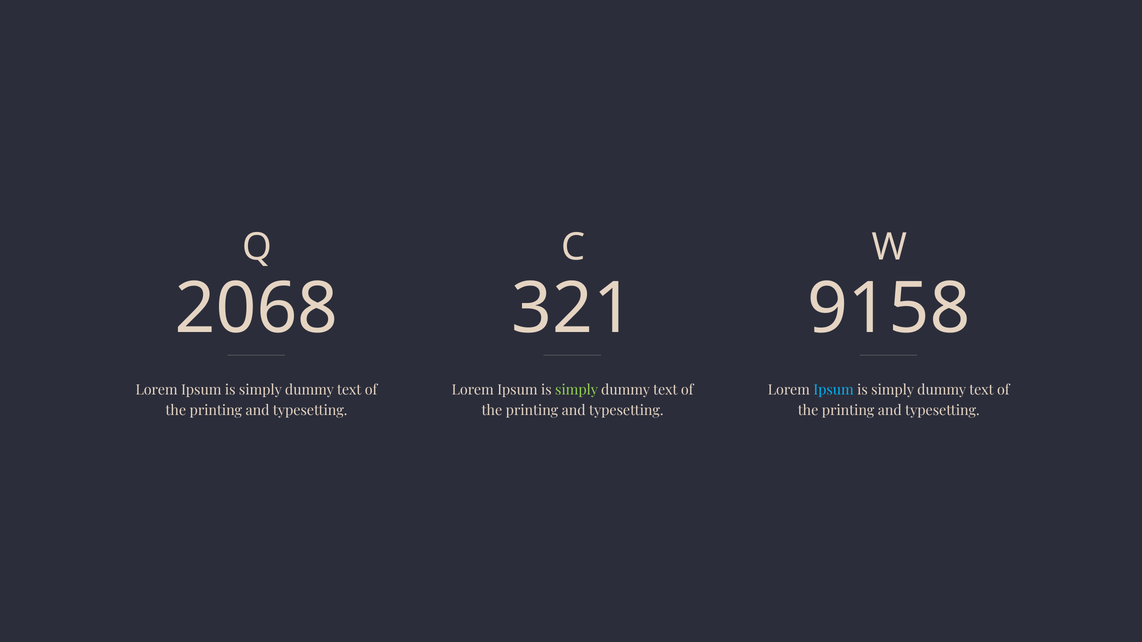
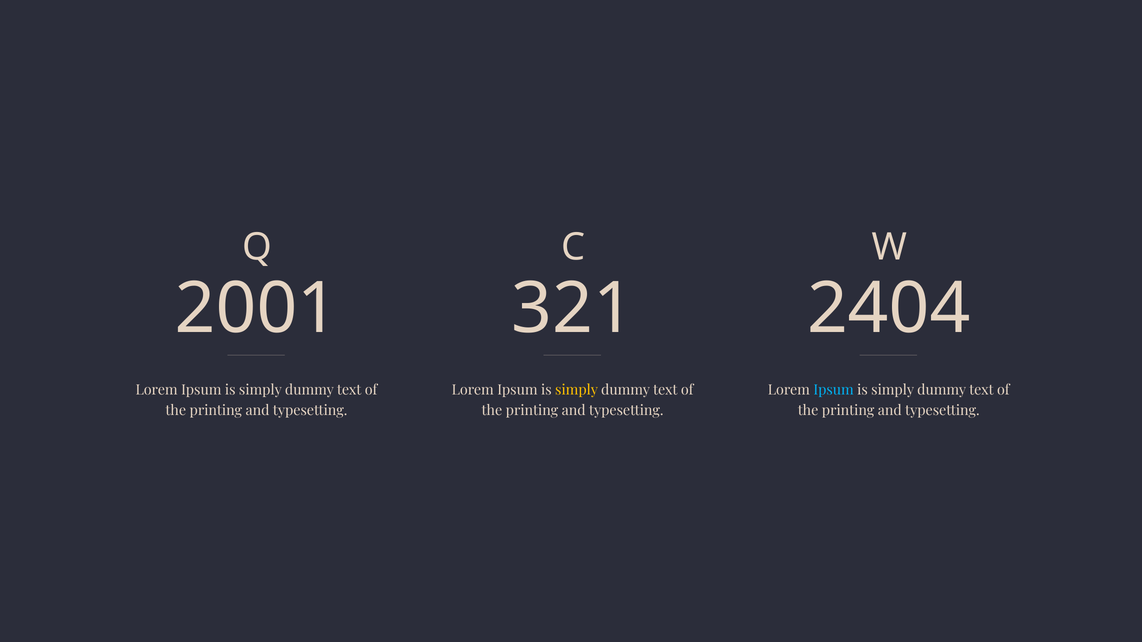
2068: 2068 -> 2001
9158: 9158 -> 2404
simply at (577, 390) colour: light green -> yellow
